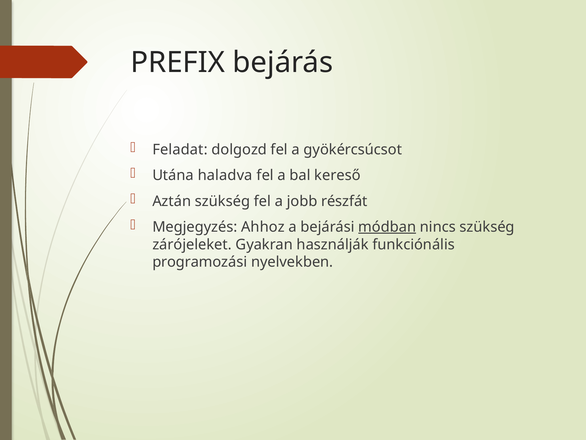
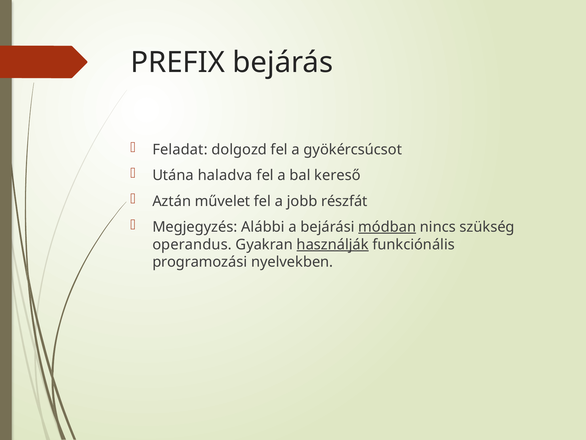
Aztán szükség: szükség -> művelet
Ahhoz: Ahhoz -> Alábbi
zárójeleket: zárójeleket -> operandus
használják underline: none -> present
